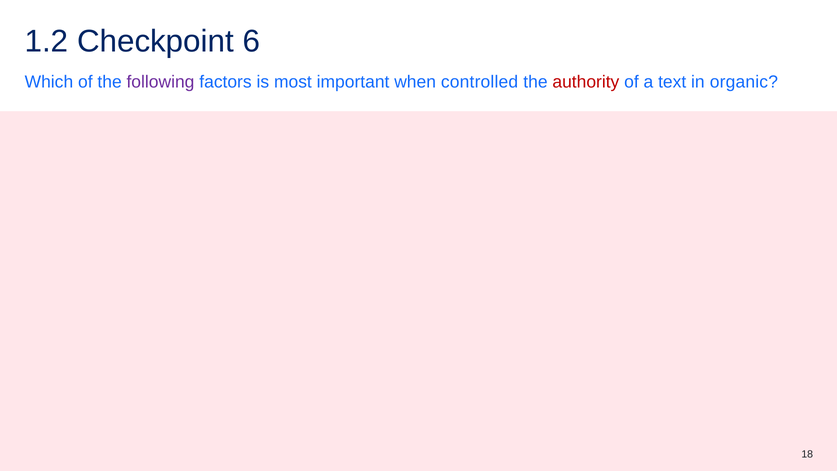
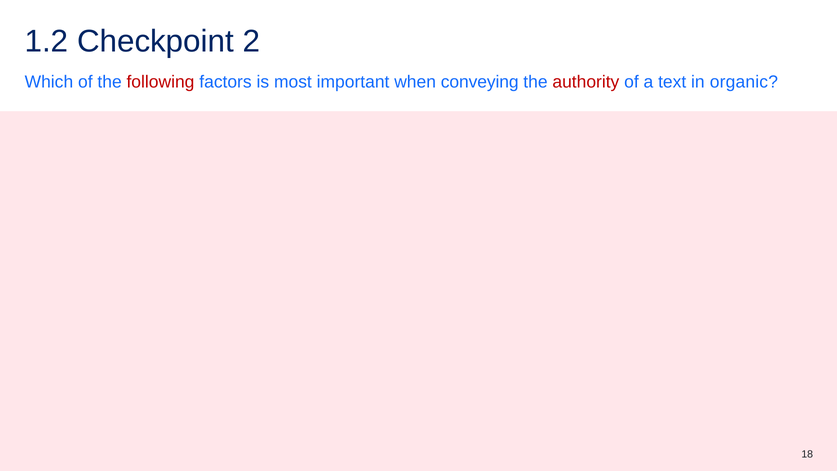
6: 6 -> 2
following colour: purple -> red
controlled: controlled -> conveying
